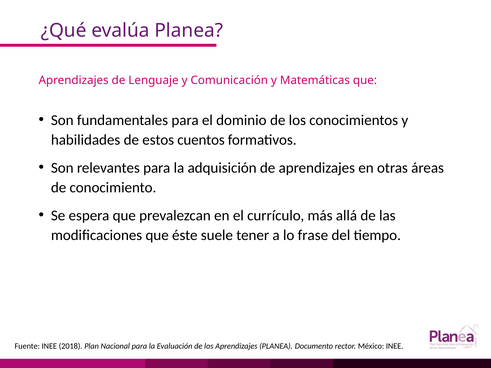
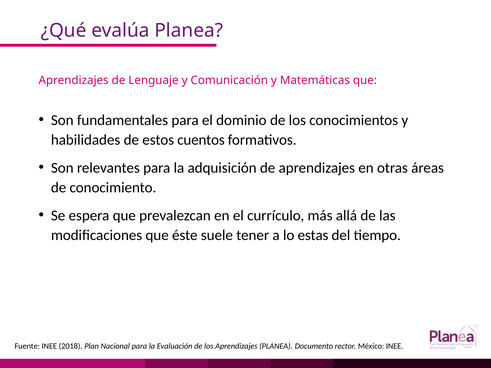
frase: frase -> estas
